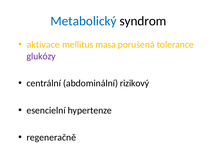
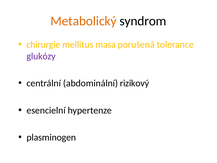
Metabolický colour: blue -> orange
aktivace: aktivace -> chirurgie
regeneračně: regeneračně -> plasminogen
